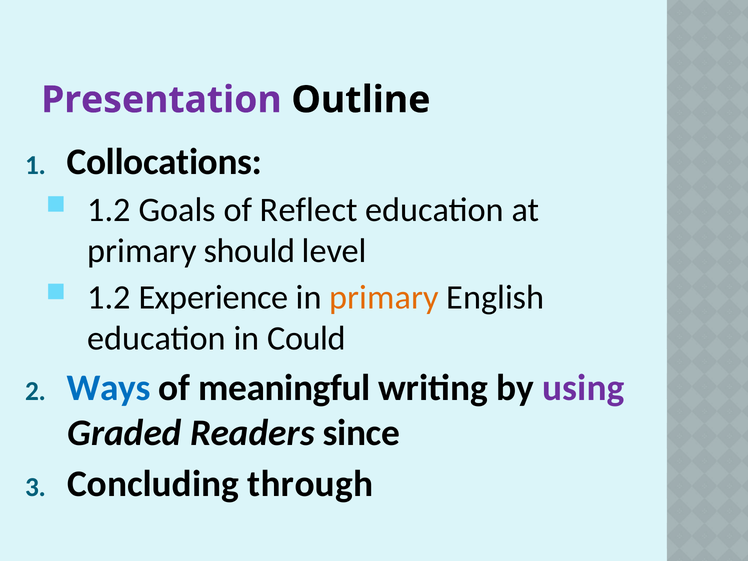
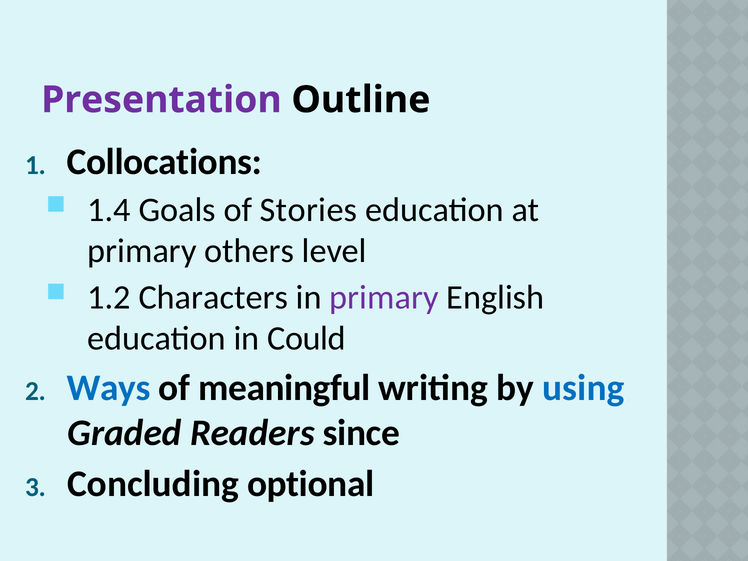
1.2 at (109, 210): 1.2 -> 1.4
Reflect: Reflect -> Stories
should: should -> others
Experience: Experience -> Characters
primary at (384, 297) colour: orange -> purple
using colour: purple -> blue
through: through -> optional
